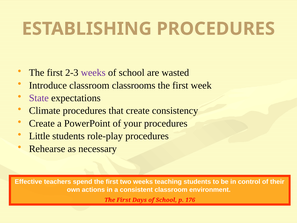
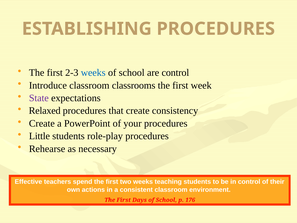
weeks at (93, 73) colour: purple -> blue
are wasted: wasted -> control
Climate: Climate -> Relaxed
